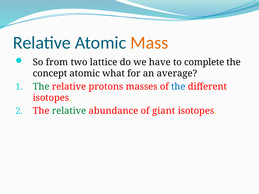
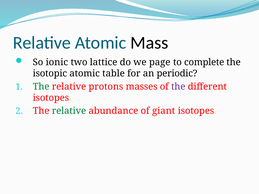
Mass colour: orange -> black
from: from -> ionic
have: have -> page
concept: concept -> isotopic
what: what -> table
average: average -> periodic
the at (178, 87) colour: blue -> purple
